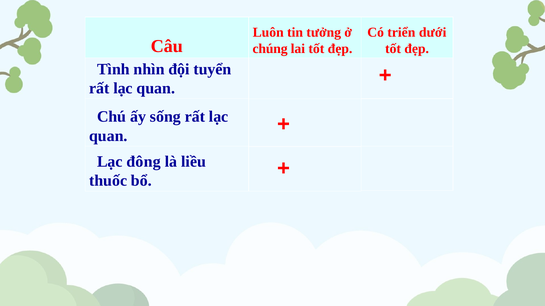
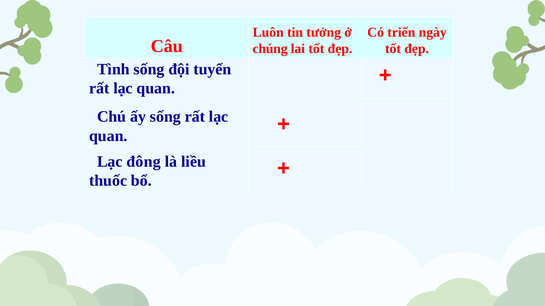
dưới: dưới -> ngày
Tình nhìn: nhìn -> sống
